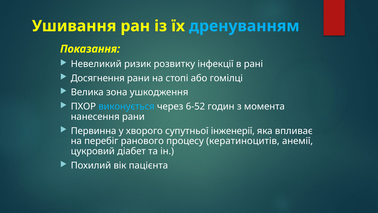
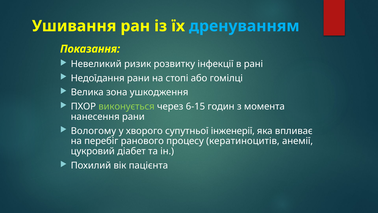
Досягнення: Досягнення -> Недоїдання
виконується colour: light blue -> light green
6-52: 6-52 -> 6-15
Первинна: Первинна -> Вологому
